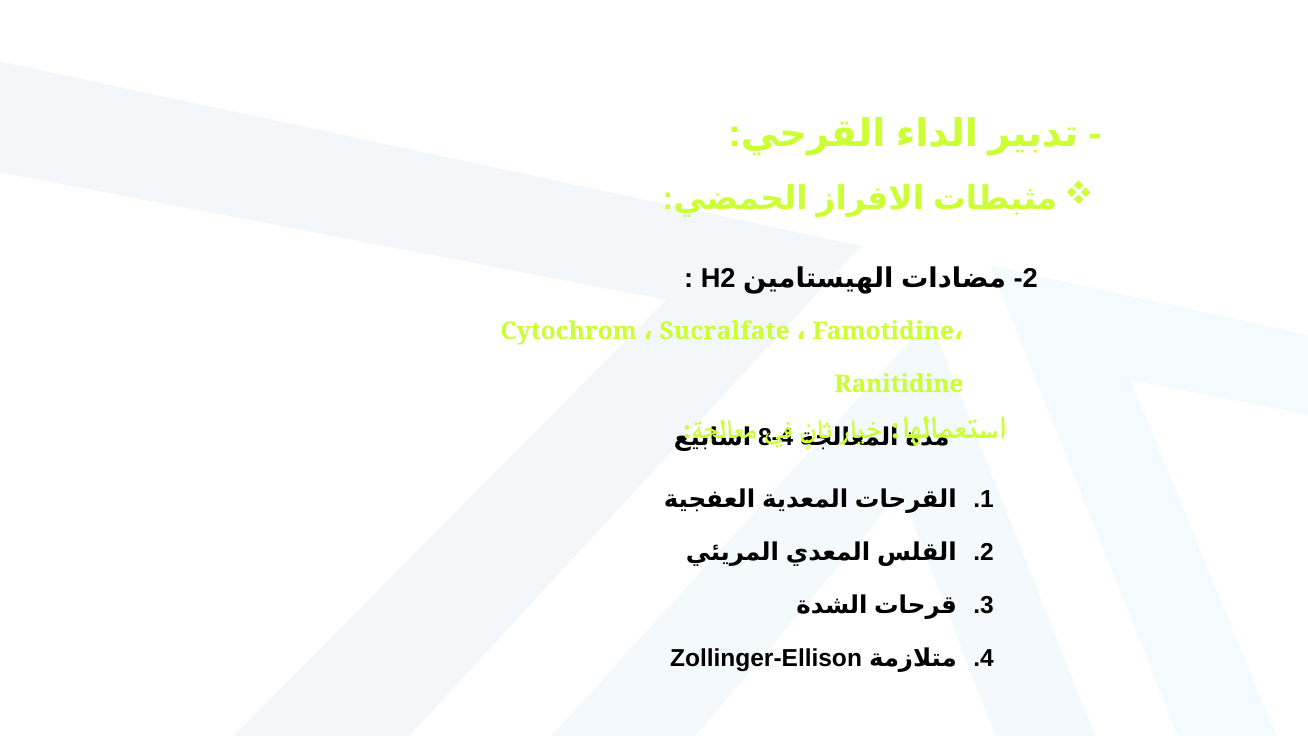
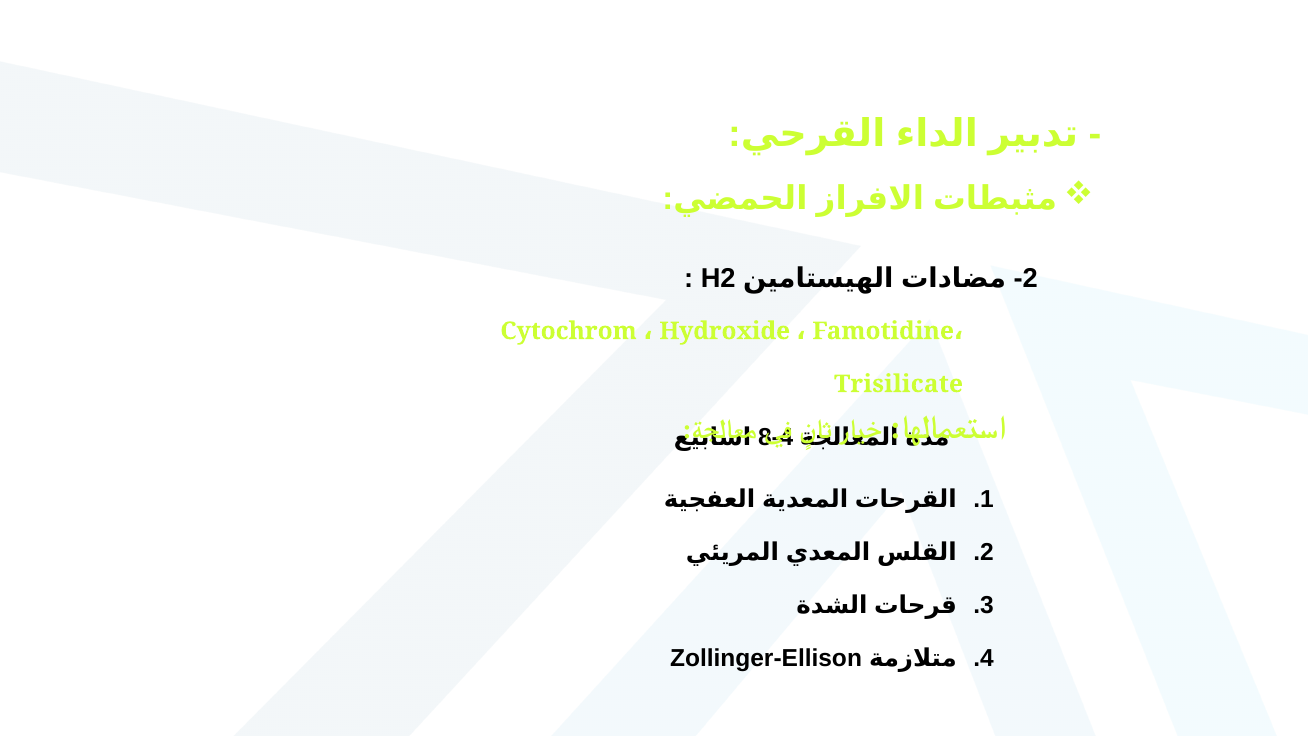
Sucralfate: Sucralfate -> Hydroxide
Ranitidine: Ranitidine -> Trisilicate
